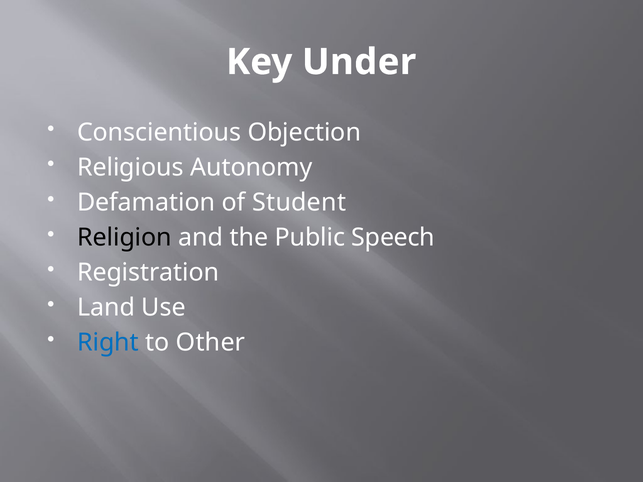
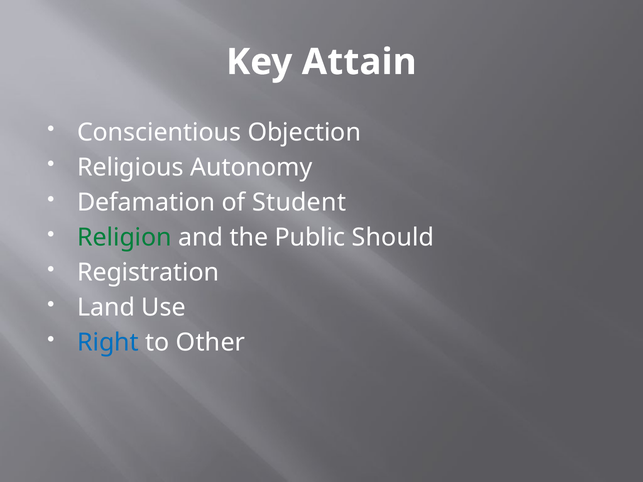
Under: Under -> Attain
Religion colour: black -> green
Speech: Speech -> Should
